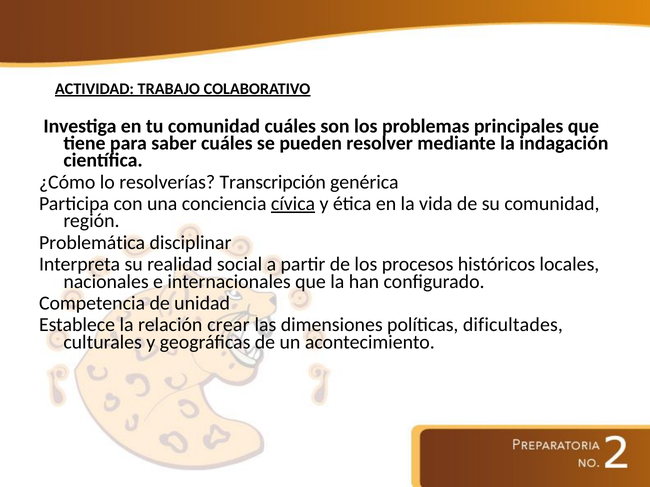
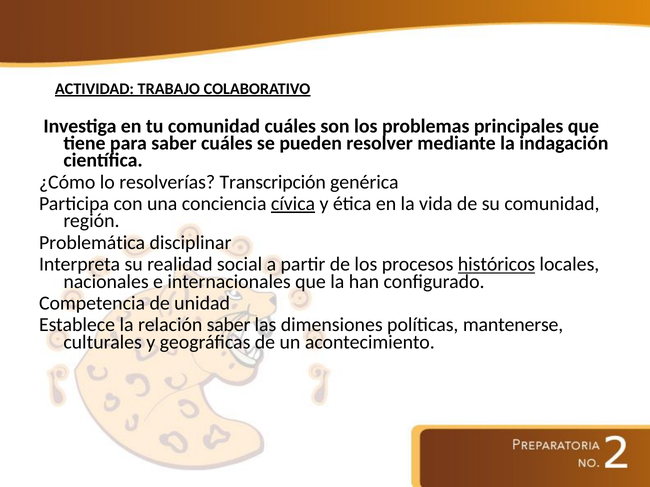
históricos underline: none -> present
relación crear: crear -> saber
dificultades: dificultades -> mantenerse
